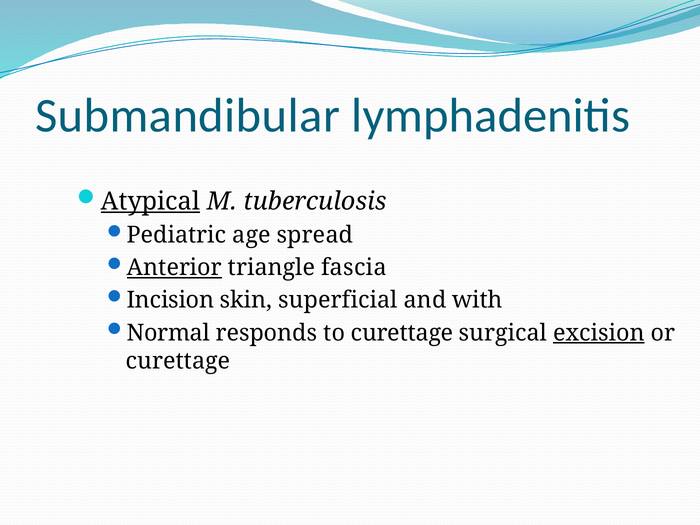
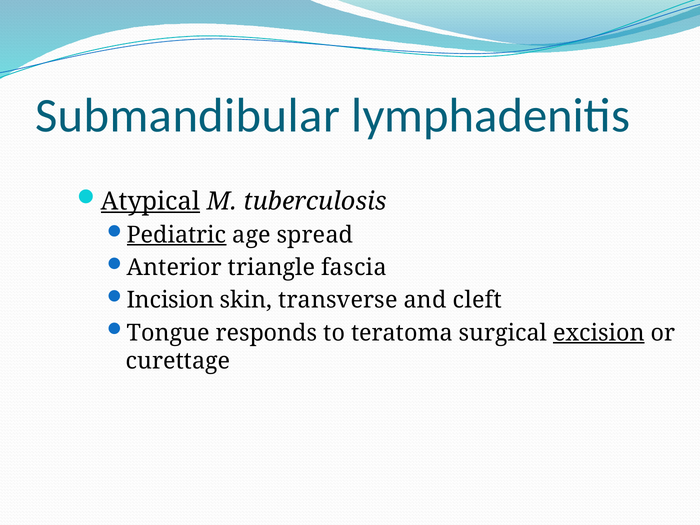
Pediatric underline: none -> present
Anterior underline: present -> none
superficial: superficial -> transverse
with: with -> cleft
Normal: Normal -> Tongue
to curettage: curettage -> teratoma
